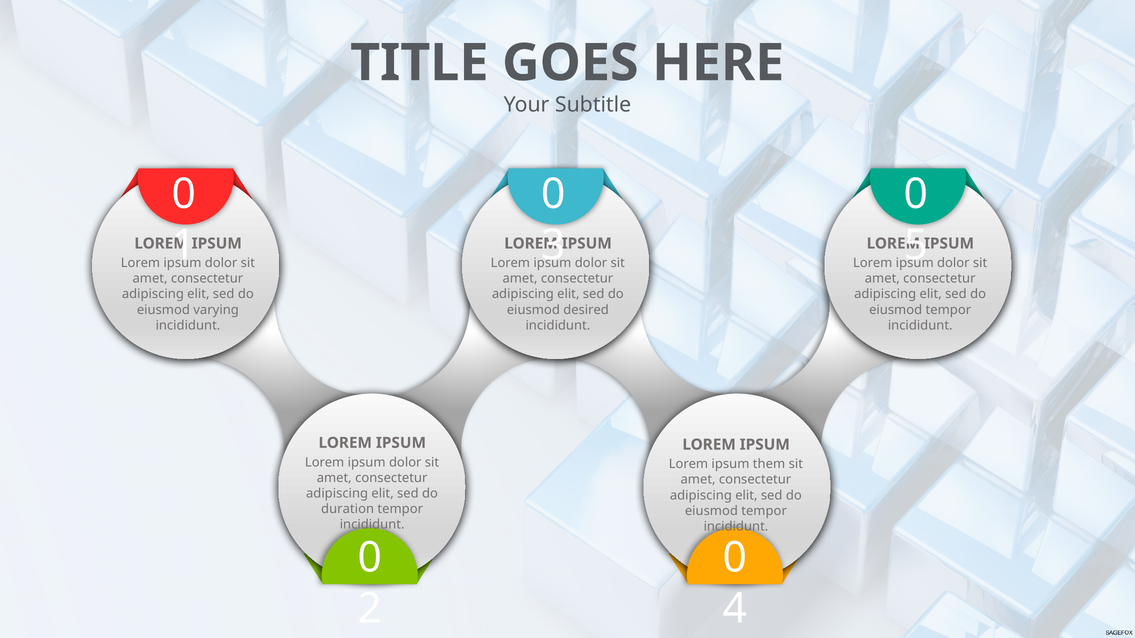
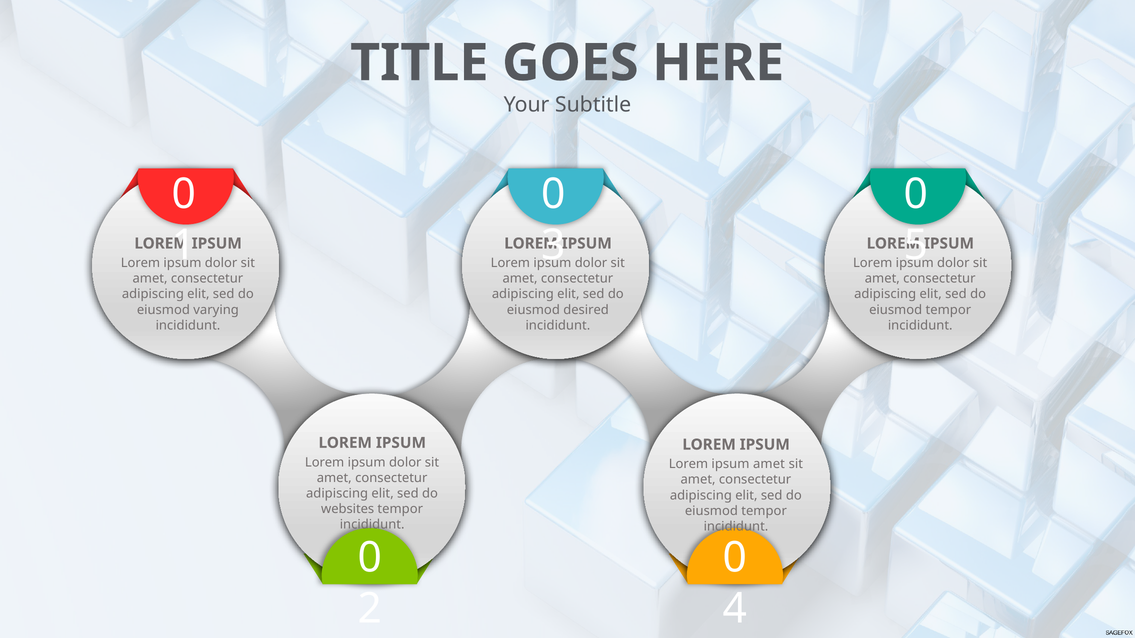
ipsum them: them -> amet
duration: duration -> websites
